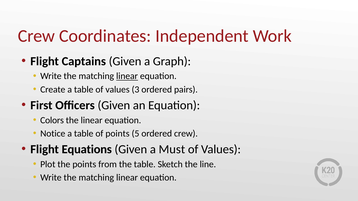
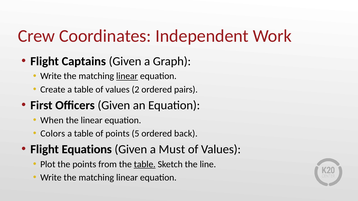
3: 3 -> 2
Colors: Colors -> When
Notice: Notice -> Colors
ordered crew: crew -> back
table at (145, 165) underline: none -> present
